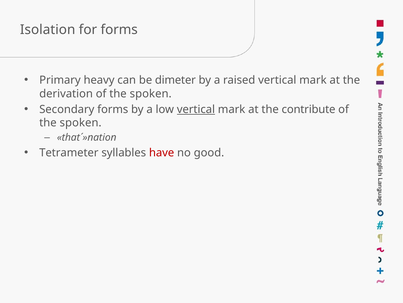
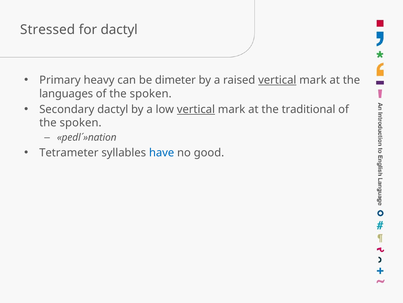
Isolation: Isolation -> Stressed
for forms: forms -> dactyl
vertical at (277, 80) underline: none -> present
derivation: derivation -> languages
Secondary forms: forms -> dactyl
contribute: contribute -> traditional
that´»nation: that´»nation -> pedl´»nation
have colour: red -> blue
